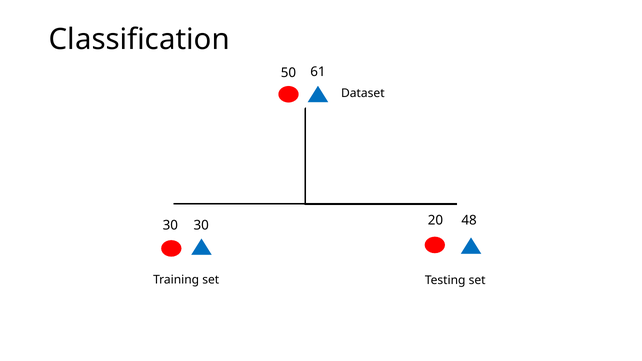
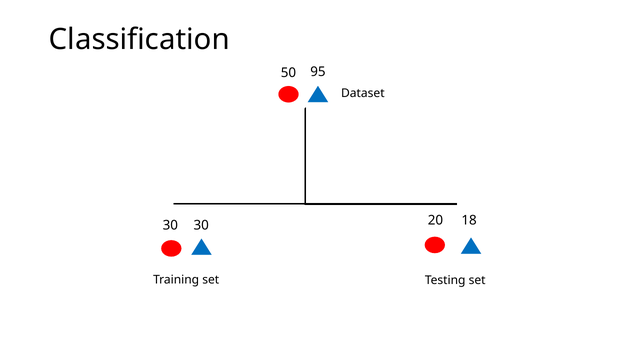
61: 61 -> 95
48: 48 -> 18
